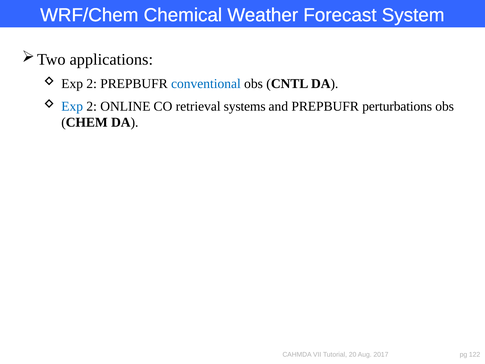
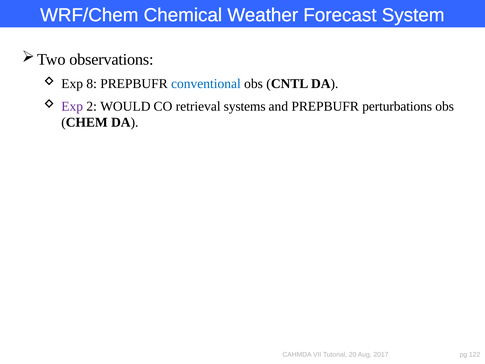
applications: applications -> observations
2 at (92, 84): 2 -> 8
Exp at (72, 106) colour: blue -> purple
ONLINE: ONLINE -> WOULD
